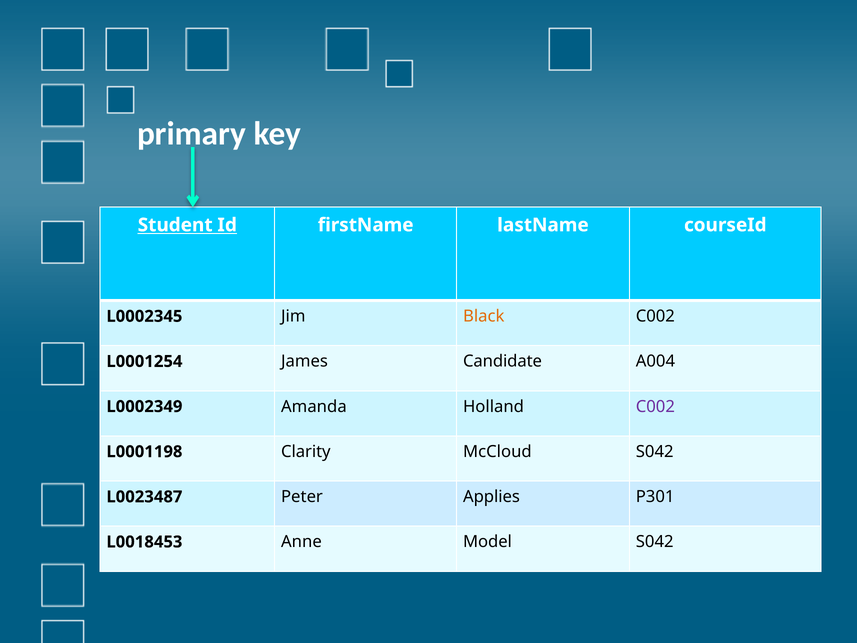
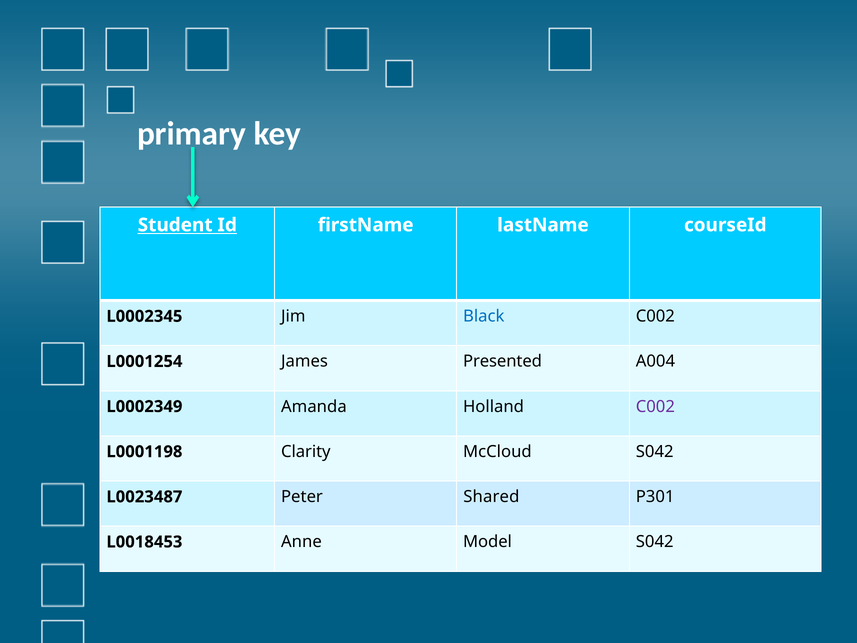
Black colour: orange -> blue
Candidate: Candidate -> Presented
Applies: Applies -> Shared
